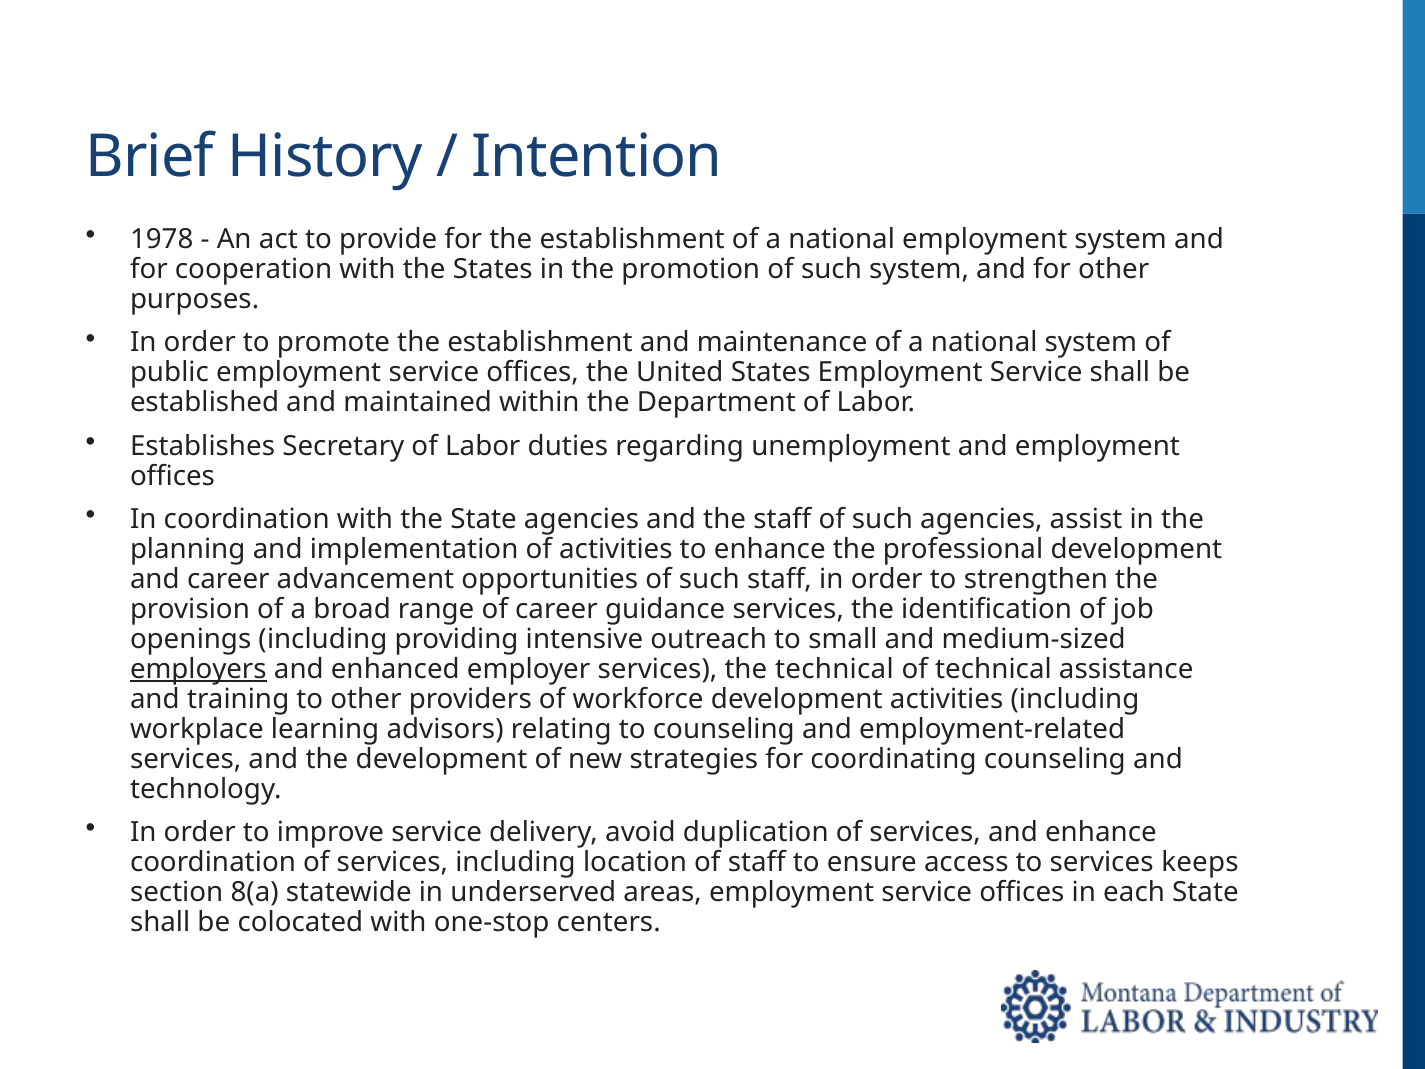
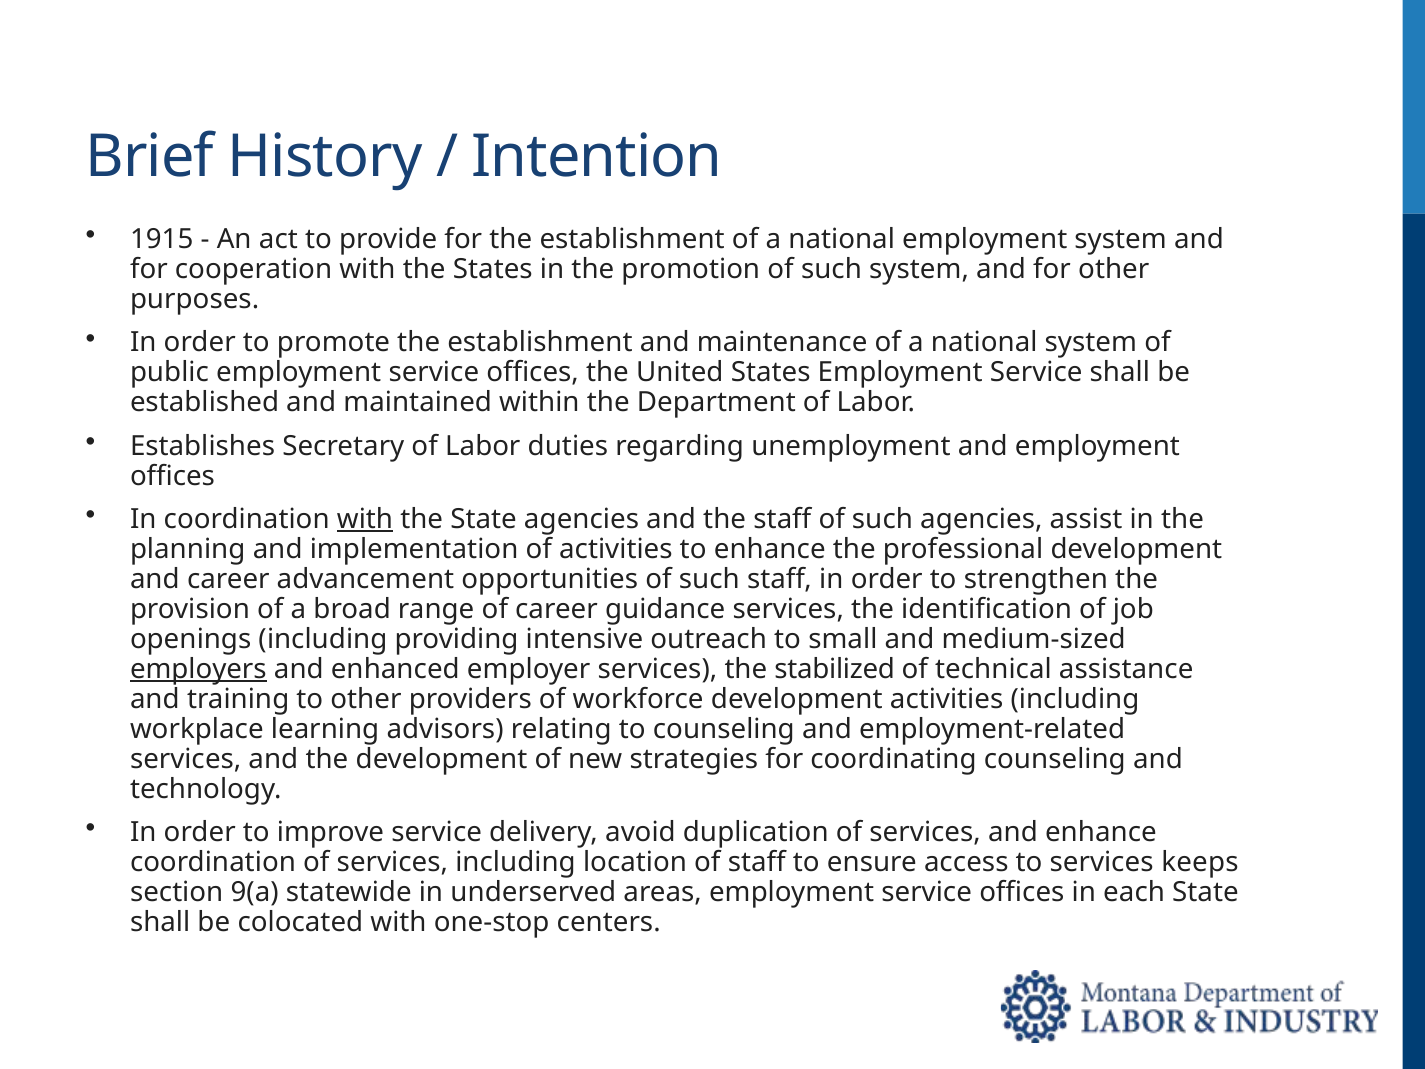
1978: 1978 -> 1915
with at (365, 519) underline: none -> present
the technical: technical -> stabilized
8(a: 8(a -> 9(a
